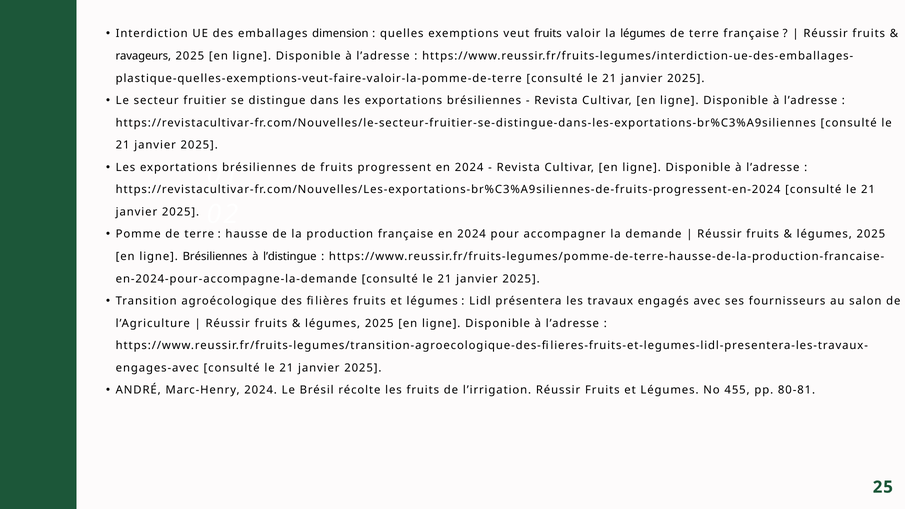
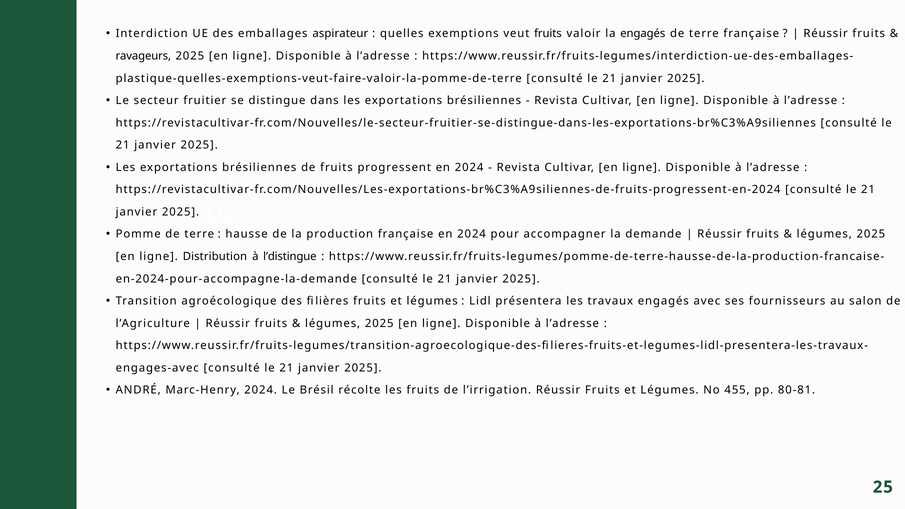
dimension: dimension -> aspirateur
la légumes: légumes -> engagés
ligne Brésiliennes: Brésiliennes -> Distribution
